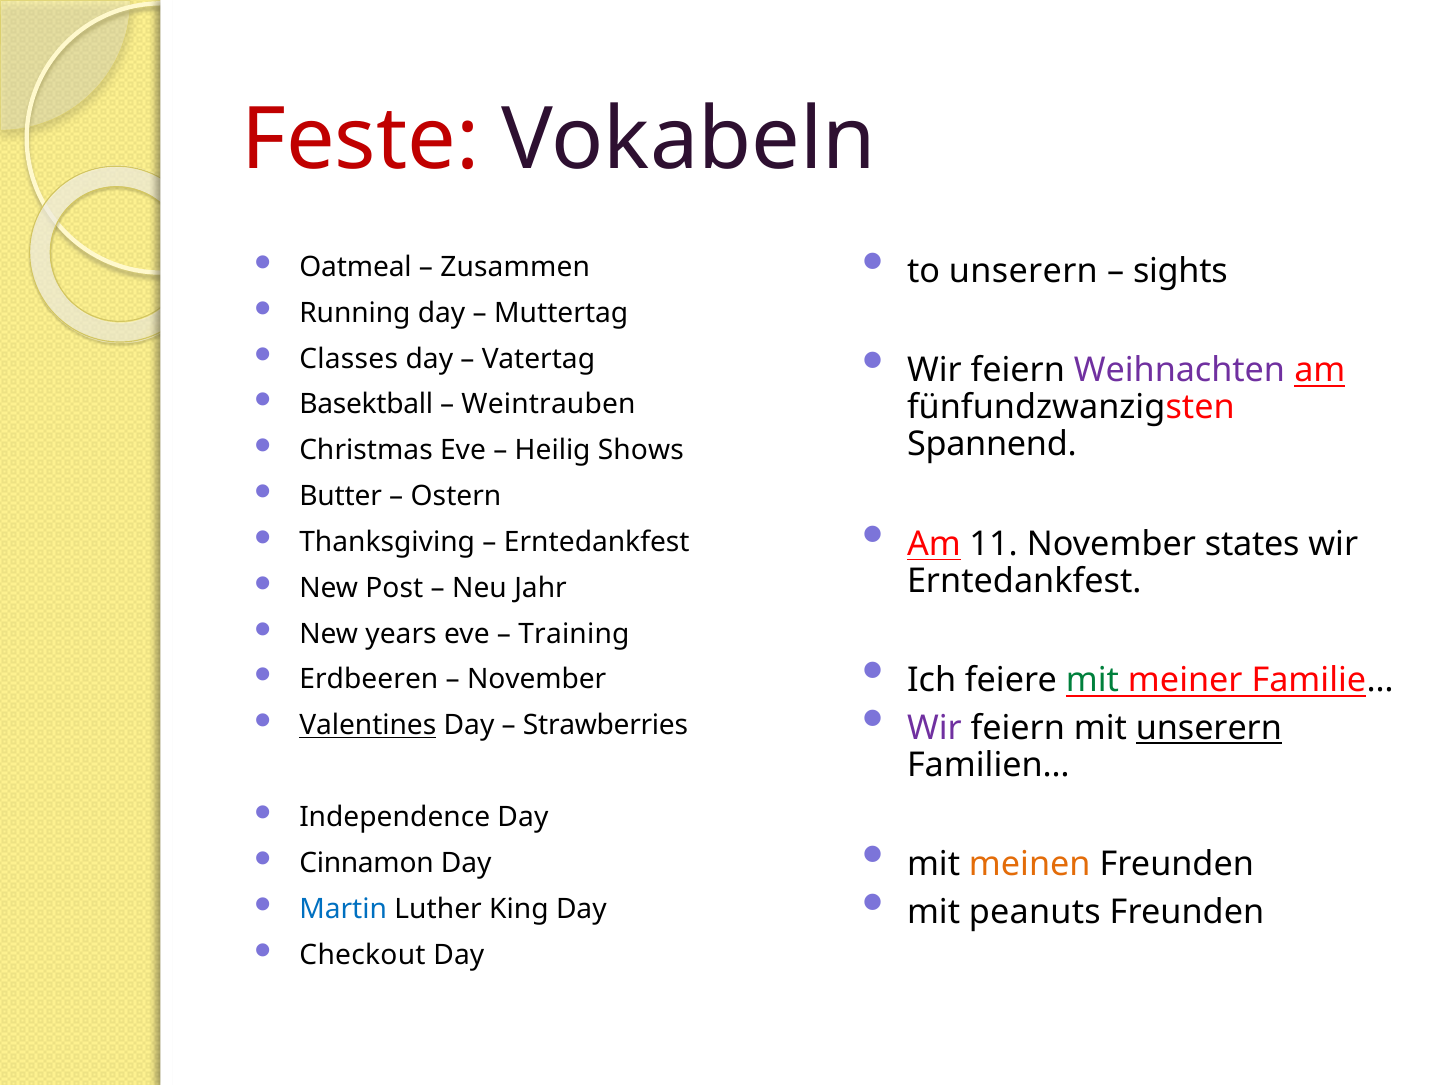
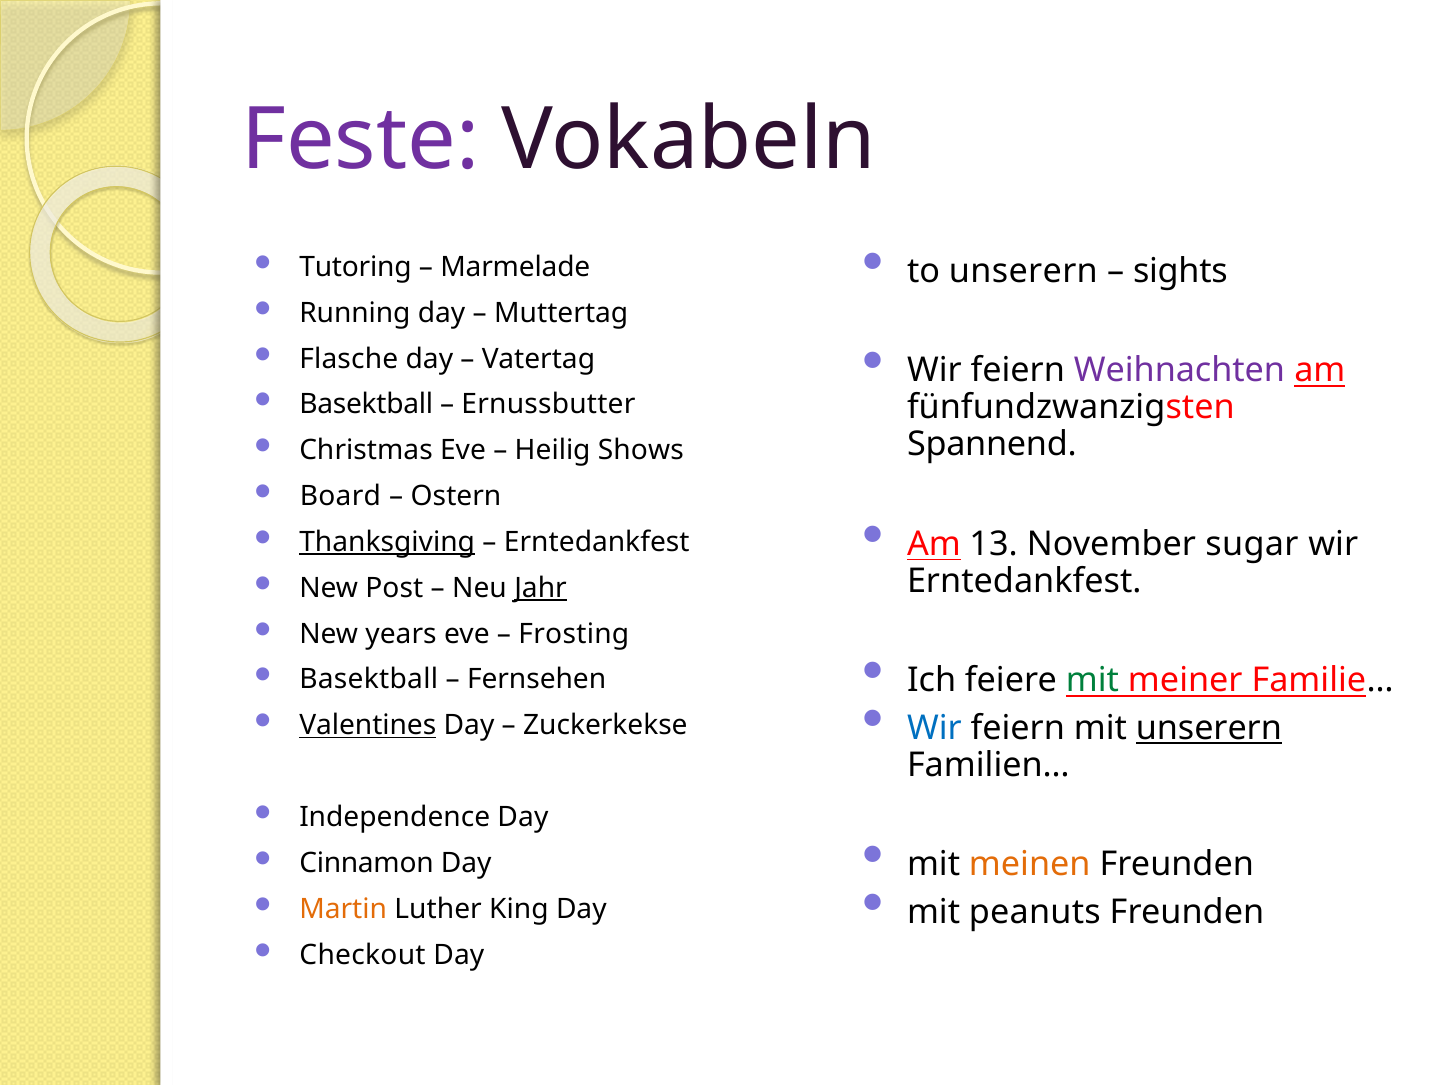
Feste colour: red -> purple
Oatmeal: Oatmeal -> Tutoring
Zusammen: Zusammen -> Marmelade
Classes: Classes -> Flasche
Weintrauben: Weintrauben -> Ernussbutter
Butter: Butter -> Board
11: 11 -> 13
states: states -> sugar
Thanksgiving underline: none -> present
Jahr underline: none -> present
Training: Training -> Frosting
Erdbeeren at (369, 680): Erdbeeren -> Basektball
November at (537, 680): November -> Fernsehen
Wir at (934, 728) colour: purple -> blue
Strawberries: Strawberries -> Zuckerkekse
Martin colour: blue -> orange
